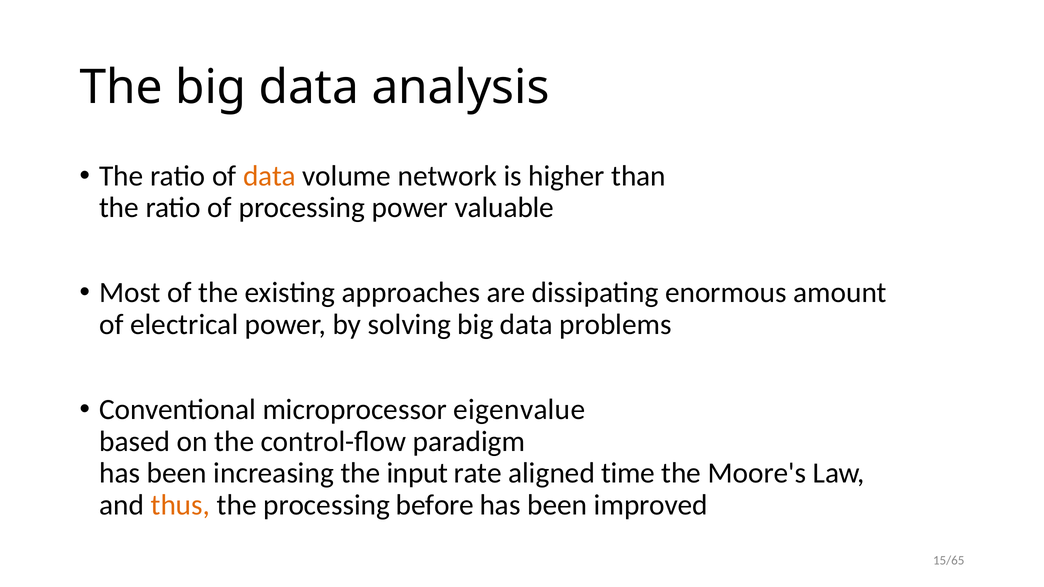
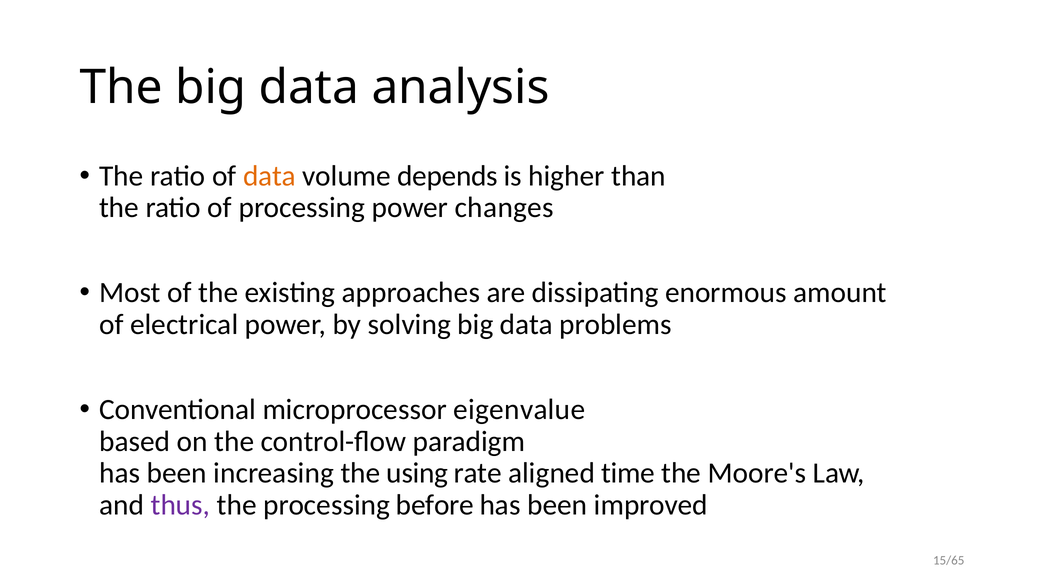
network: network -> depends
valuable: valuable -> changes
input: input -> using
thus colour: orange -> purple
